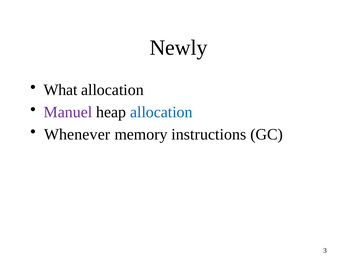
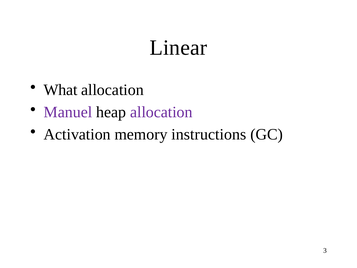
Newly: Newly -> Linear
allocation at (161, 112) colour: blue -> purple
Whenever: Whenever -> Activation
